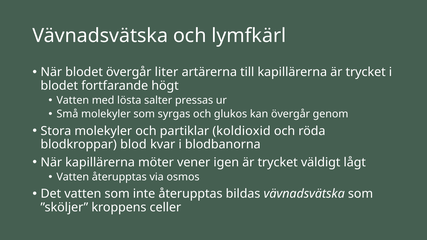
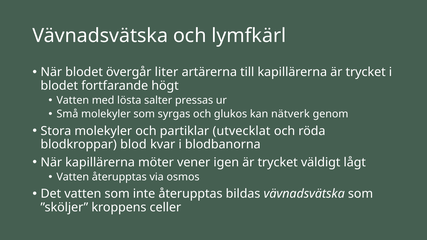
kan övergår: övergår -> nätverk
koldioxid: koldioxid -> utvecklat
